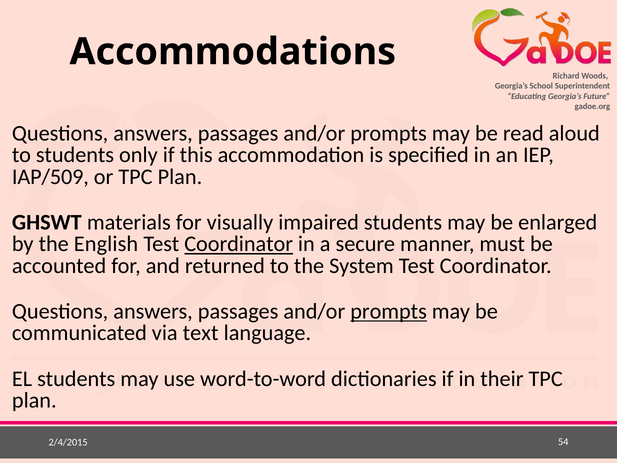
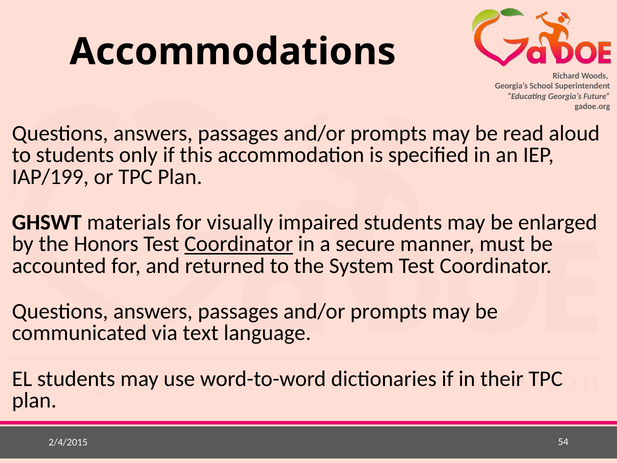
IAP/509: IAP/509 -> IAP/199
English: English -> Honors
prompts at (389, 311) underline: present -> none
